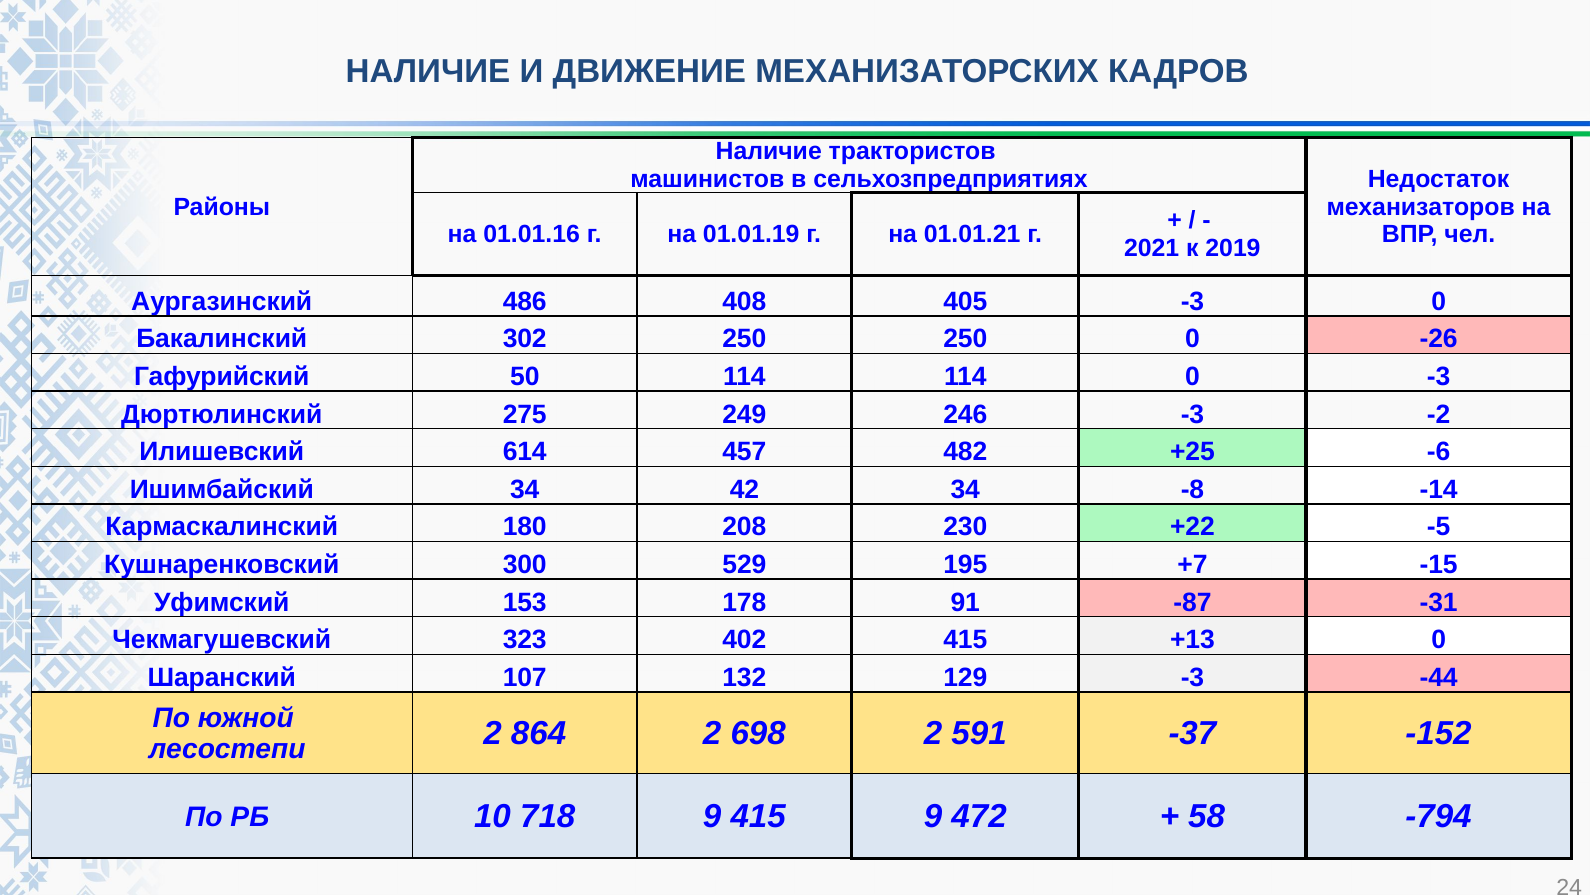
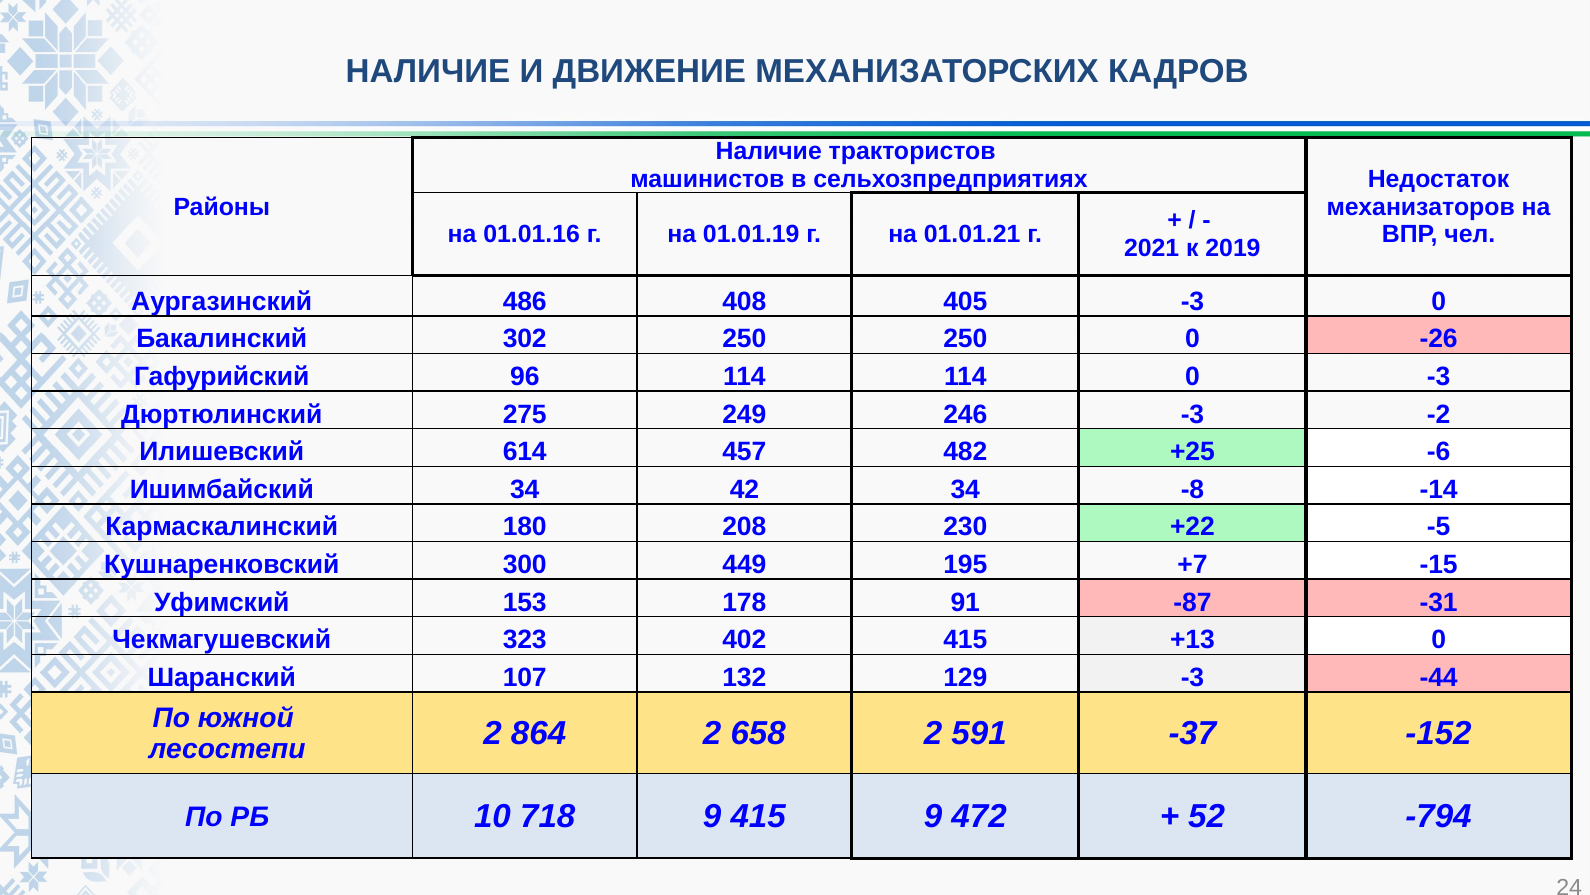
50: 50 -> 96
529: 529 -> 449
698: 698 -> 658
58: 58 -> 52
